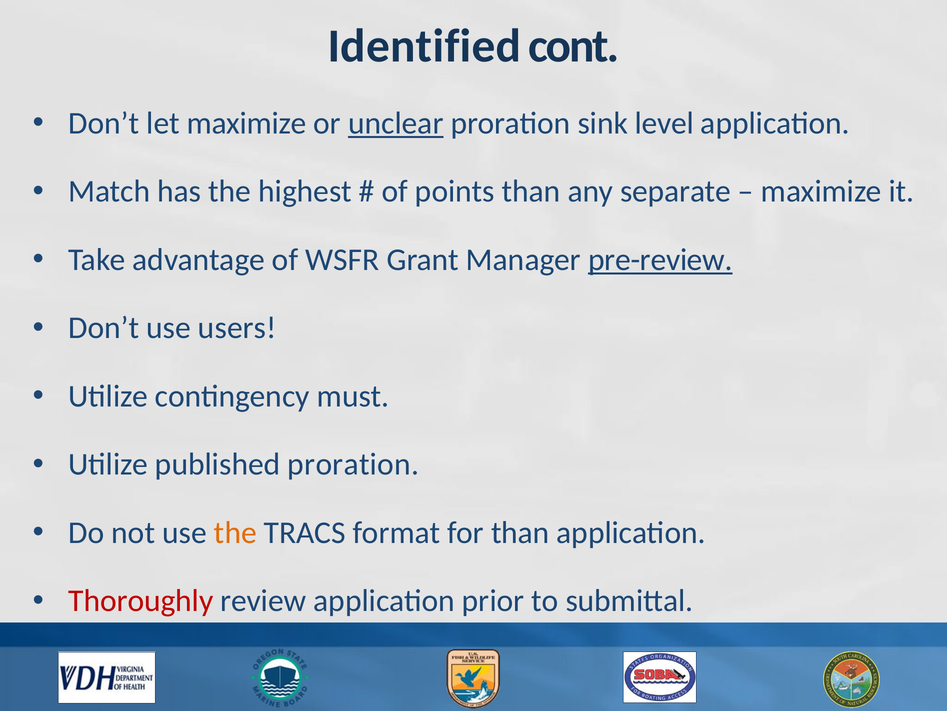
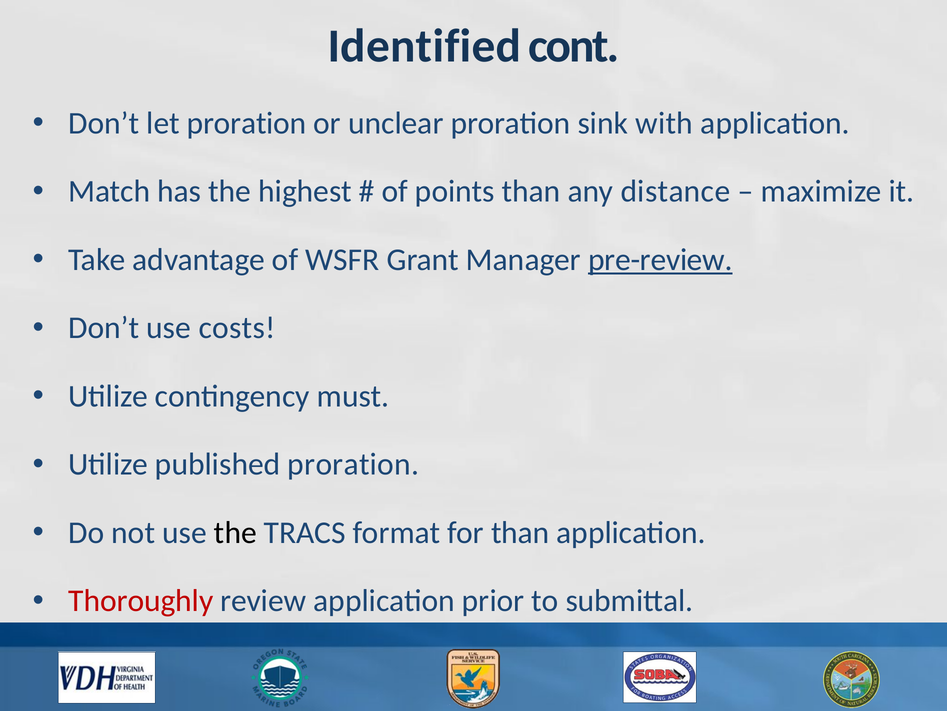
let maximize: maximize -> proration
unclear underline: present -> none
level: level -> with
separate: separate -> distance
users: users -> costs
the at (235, 532) colour: orange -> black
